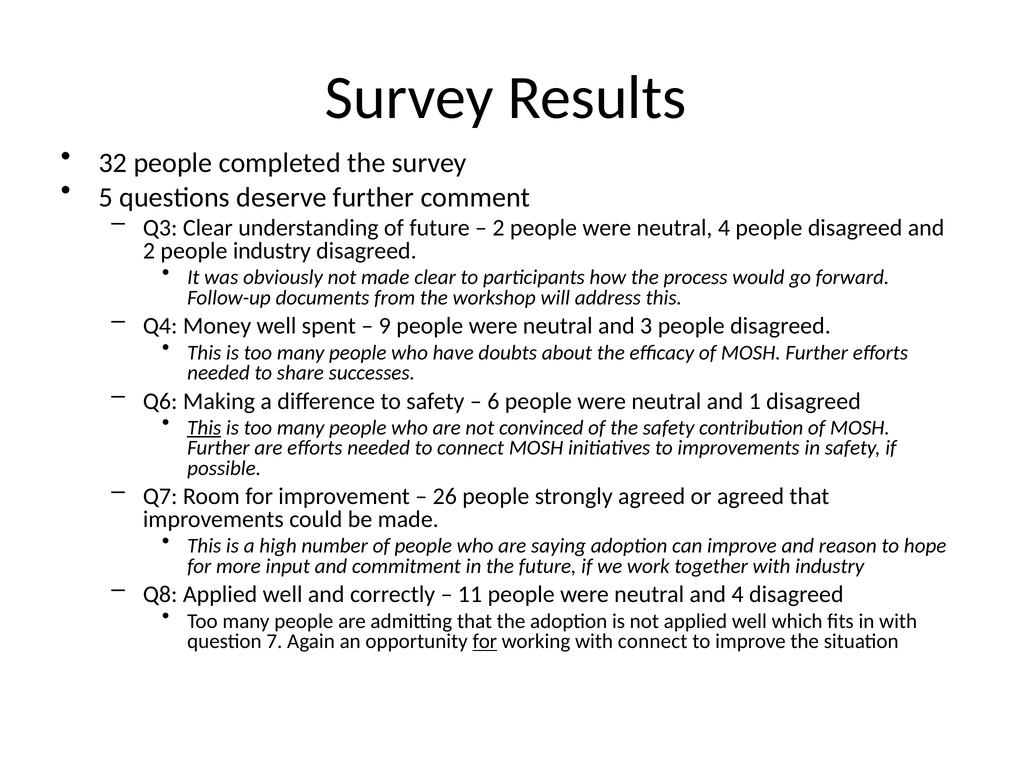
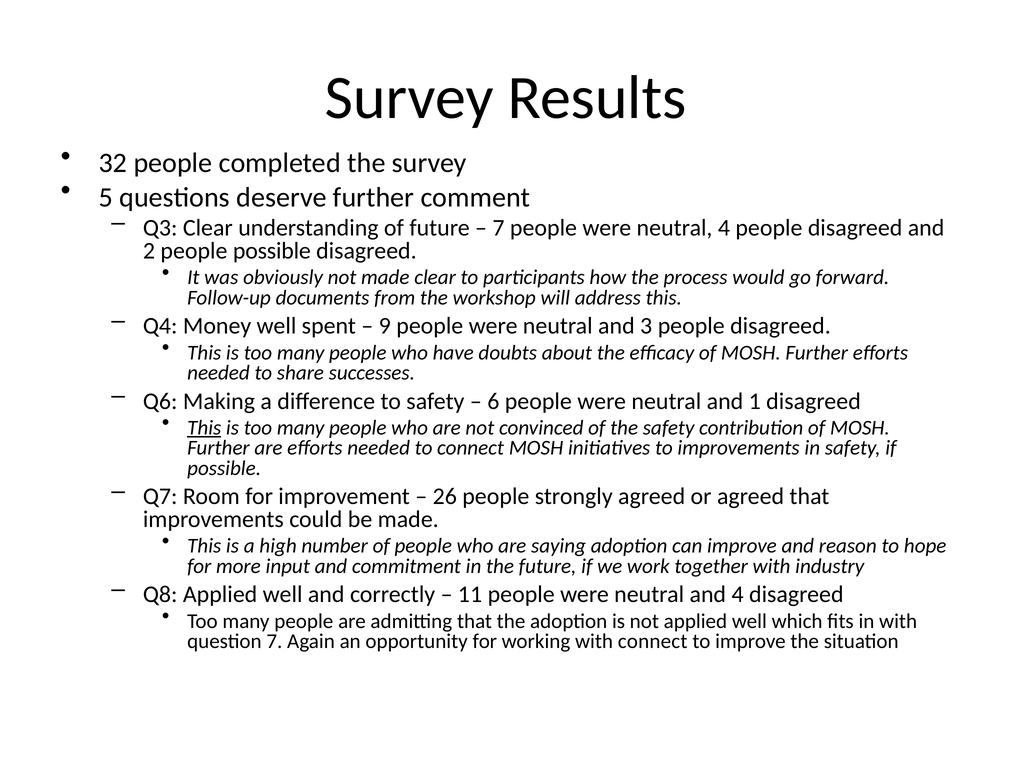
2 at (498, 228): 2 -> 7
people industry: industry -> possible
for at (485, 641) underline: present -> none
